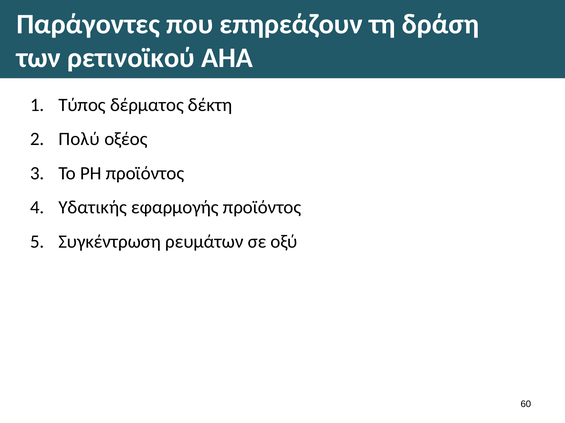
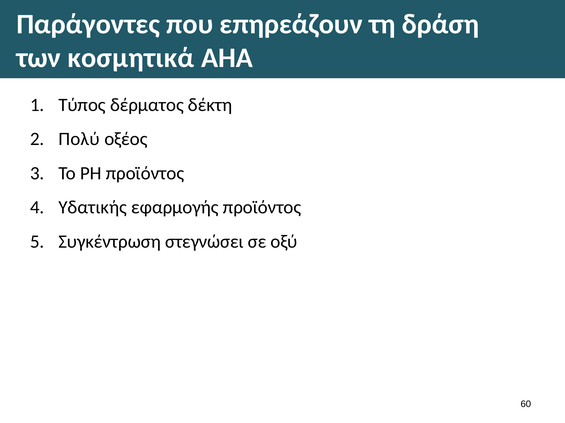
ρετινοϊκού: ρετινοϊκού -> κοσμητικά
ρευμάτων: ρευμάτων -> στεγνώσει
